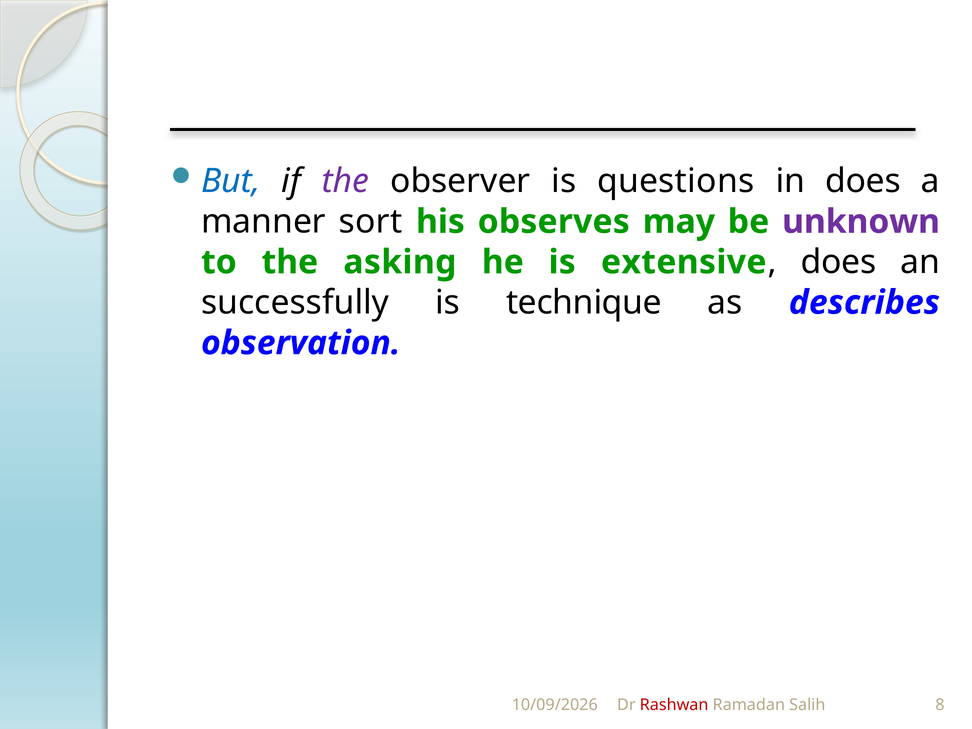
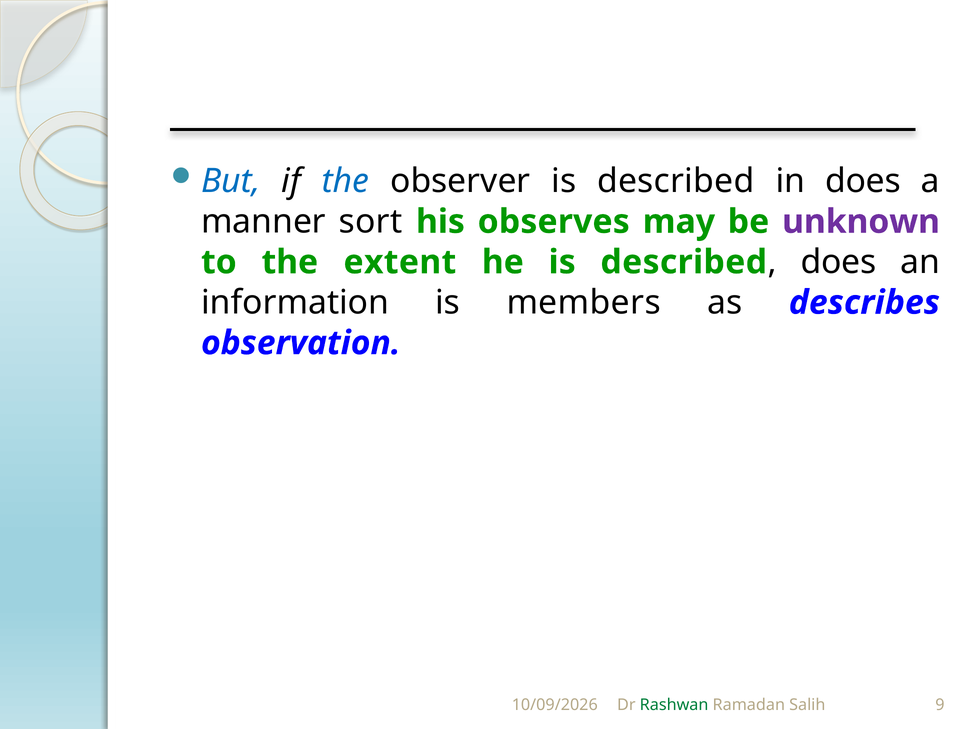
the at (345, 181) colour: purple -> blue
observer is questions: questions -> described
asking: asking -> extent
he is extensive: extensive -> described
successfully: successfully -> information
technique: technique -> members
Rashwan colour: red -> green
8: 8 -> 9
